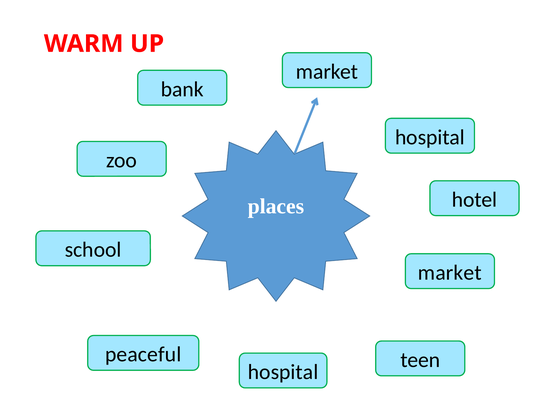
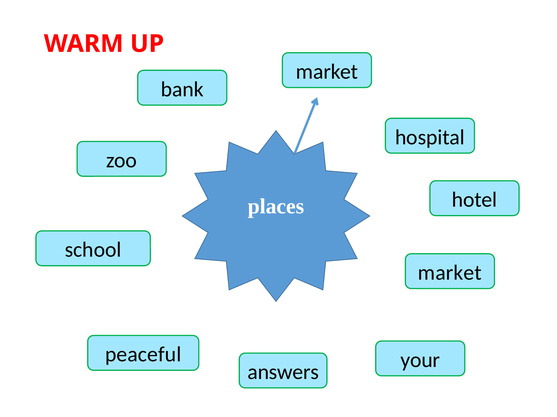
teen: teen -> your
hospital at (283, 373): hospital -> answers
